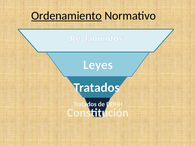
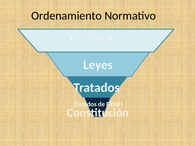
Ordenamiento underline: present -> none
